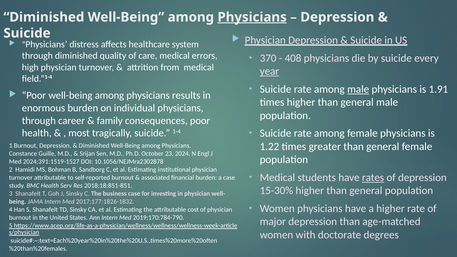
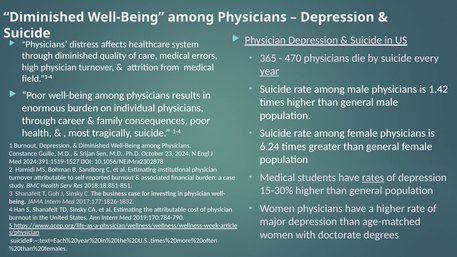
Physicians at (252, 17) underline: present -> none
370: 370 -> 365
408: 408 -> 470
male at (358, 89) underline: present -> none
1.91: 1.91 -> 1.42
1.22: 1.22 -> 6.24
